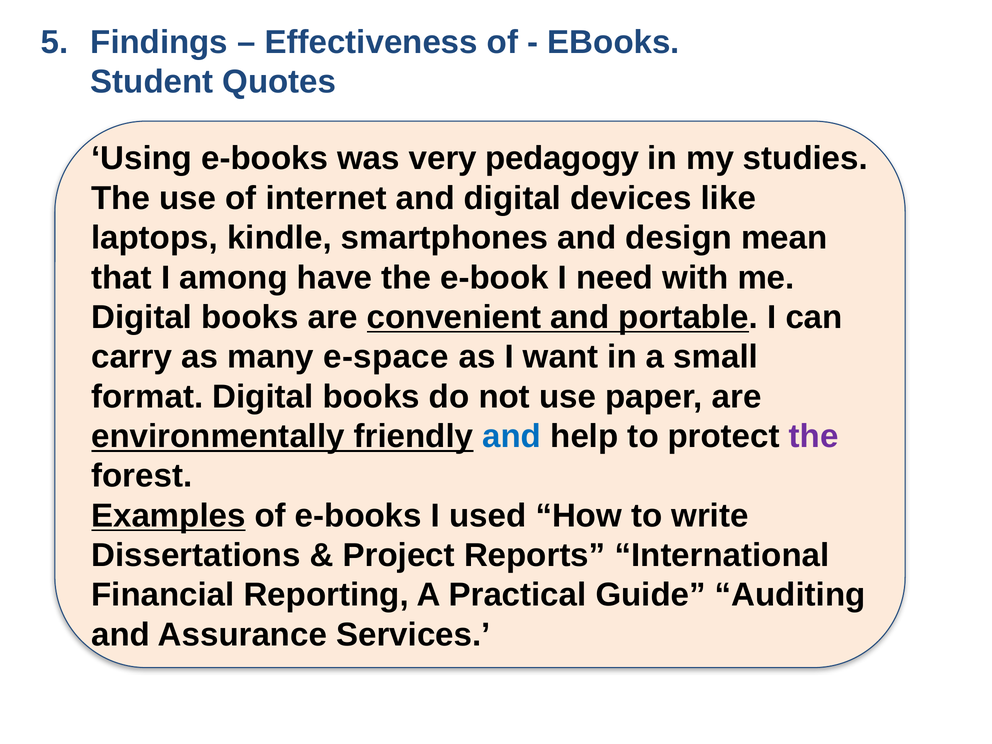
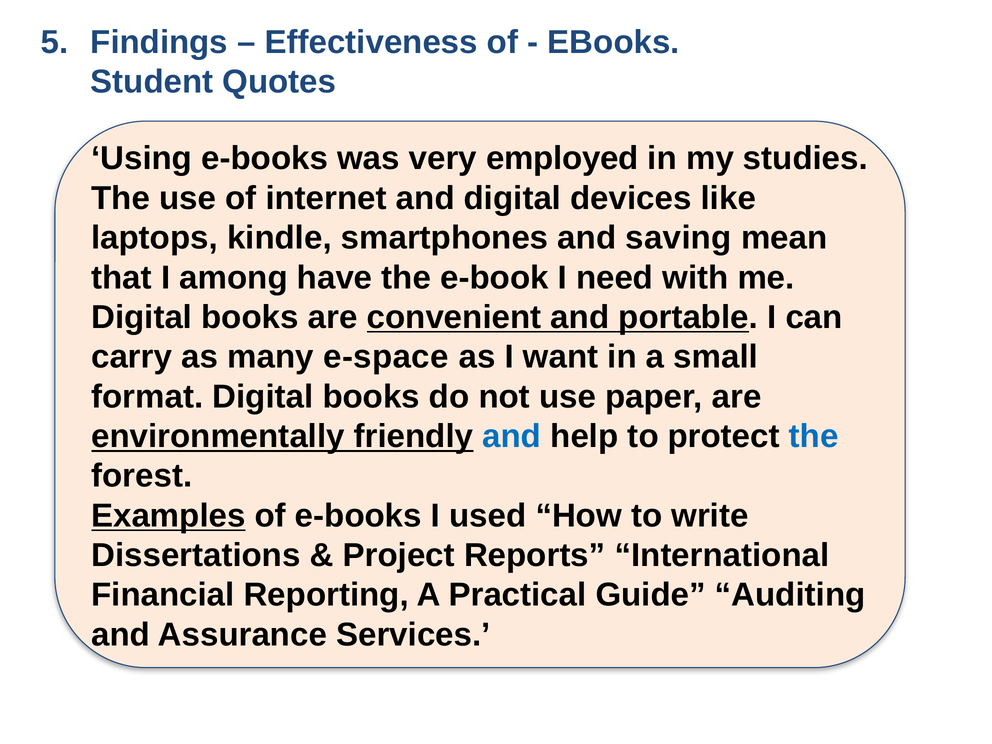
pedagogy: pedagogy -> employed
design: design -> saving
the at (814, 436) colour: purple -> blue
